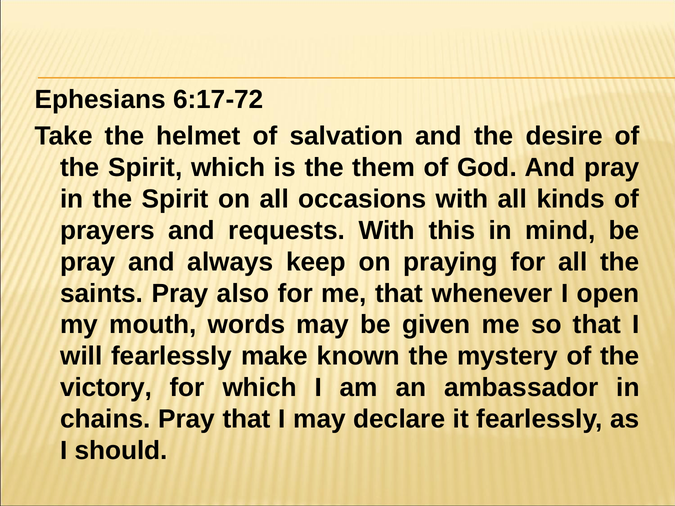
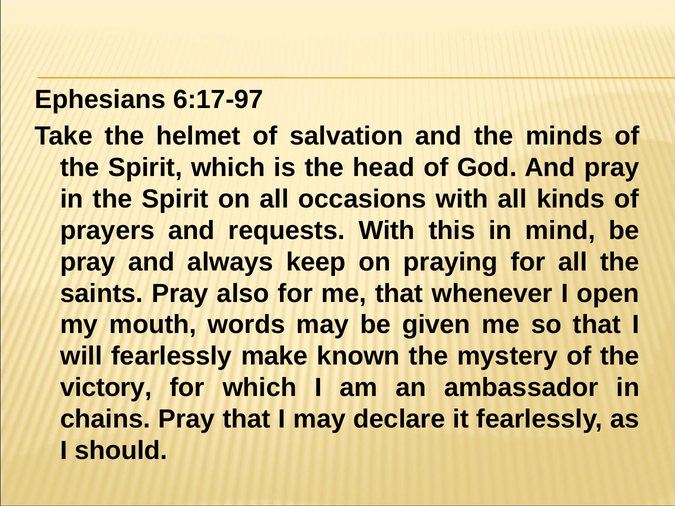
6:17-72: 6:17-72 -> 6:17-97
desire: desire -> minds
them: them -> head
